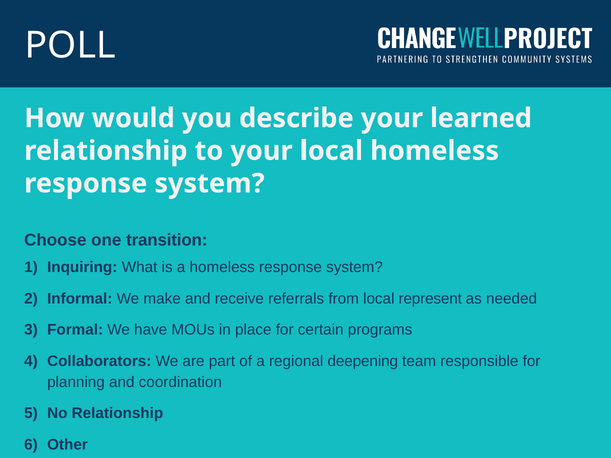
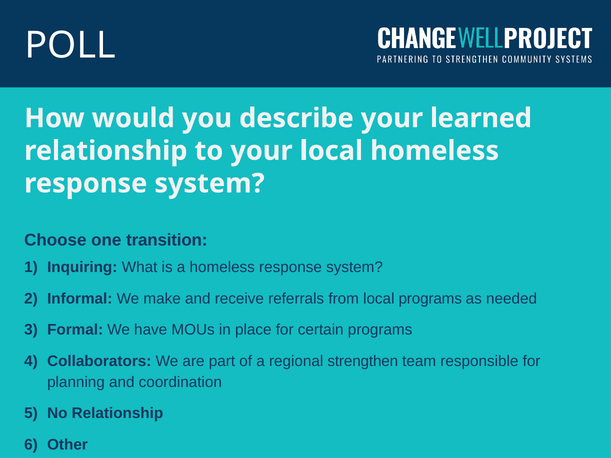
local represent: represent -> programs
deepening: deepening -> strengthen
